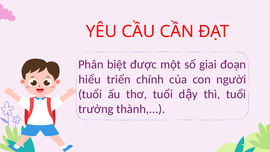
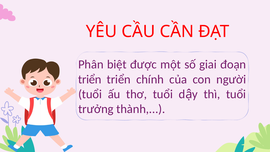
hiểu at (90, 79): hiểu -> triển
